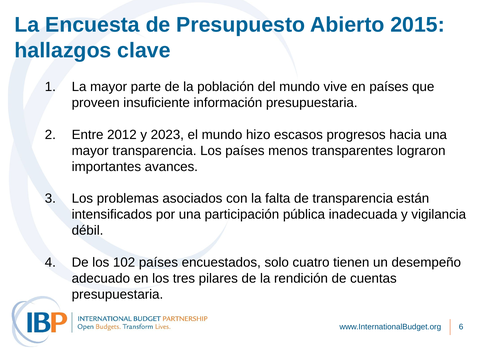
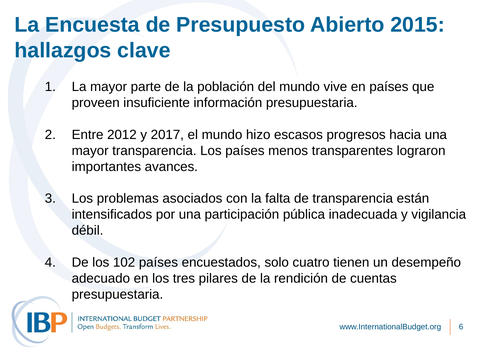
2023: 2023 -> 2017
